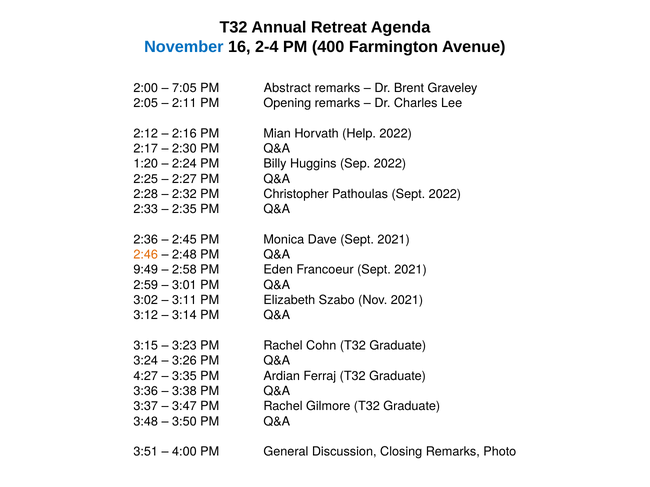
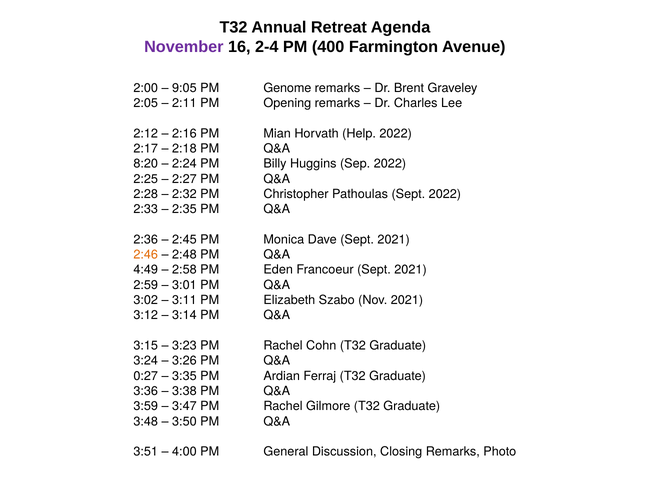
November colour: blue -> purple
7:05: 7:05 -> 9:05
Abstract: Abstract -> Genome
2:30: 2:30 -> 2:18
1:20: 1:20 -> 8:20
9:49: 9:49 -> 4:49
4:27: 4:27 -> 0:27
3:37: 3:37 -> 3:59
